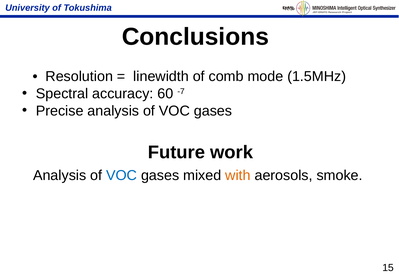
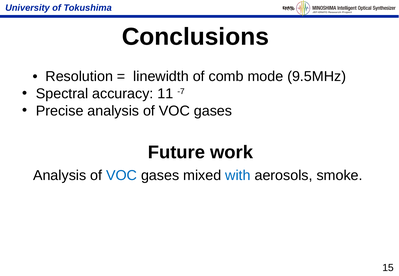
1.5MHz: 1.5MHz -> 9.5MHz
60: 60 -> 11
with colour: orange -> blue
